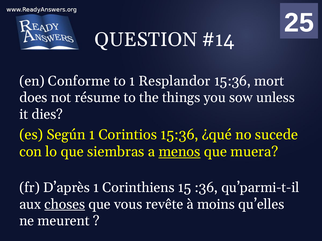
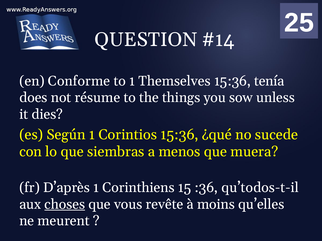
Resplandor: Resplandor -> Themselves
mort: mort -> tenía
menos underline: present -> none
qu’parmi-t-il: qu’parmi-t-il -> qu’todos-t-il
